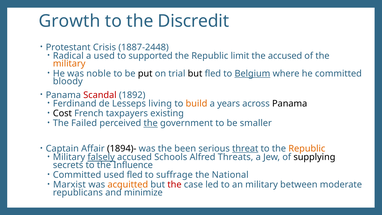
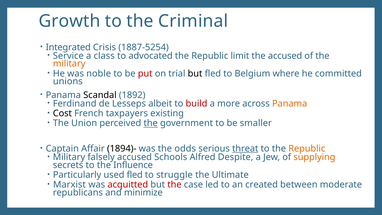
Discredit: Discredit -> Criminal
Protestant: Protestant -> Integrated
1887-2448: 1887-2448 -> 1887-5254
Radical: Radical -> Service
a used: used -> class
supported: supported -> advocated
put colour: black -> red
Belgium underline: present -> none
bloody: bloody -> unions
Scandal colour: red -> black
living: living -> albeit
build colour: orange -> red
years: years -> more
Panama at (290, 104) colour: black -> orange
Failed: Failed -> Union
been: been -> odds
falsely underline: present -> none
Threats: Threats -> Despite
supplying colour: black -> orange
Committed at (77, 175): Committed -> Particularly
suffrage: suffrage -> struggle
National: National -> Ultimate
acquitted colour: orange -> red
an military: military -> created
